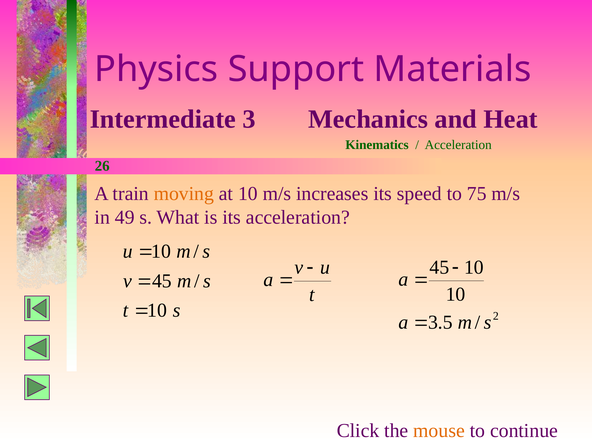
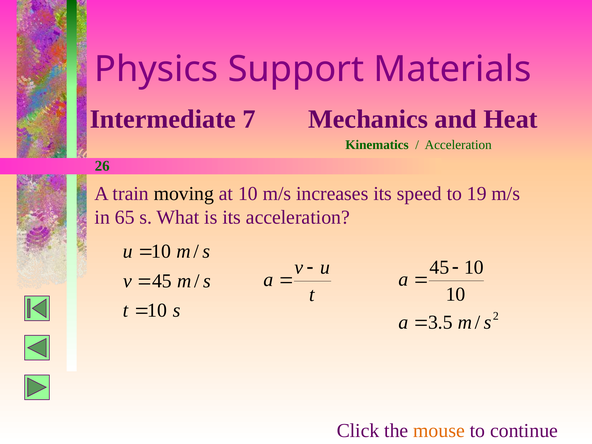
Intermediate 3: 3 -> 7
moving colour: orange -> black
75: 75 -> 19
49: 49 -> 65
